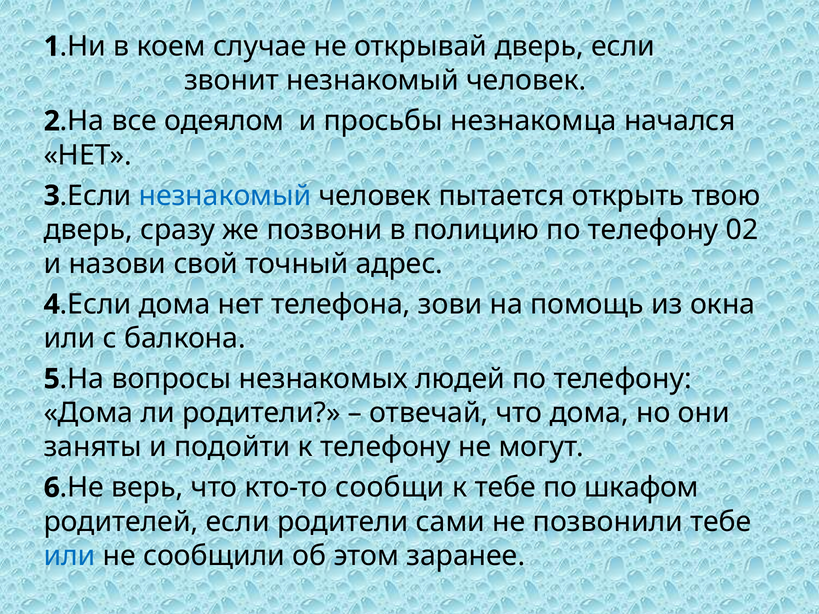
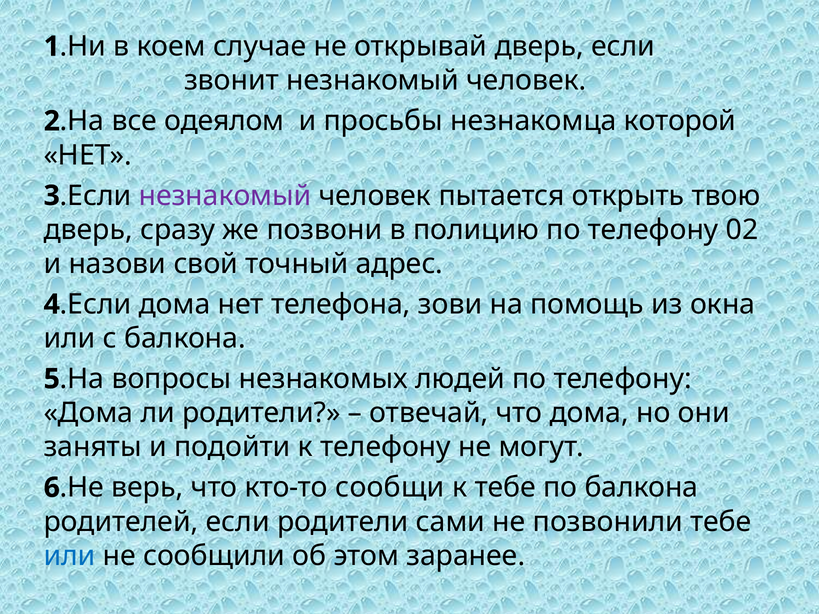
начался: начался -> которой
незнакомый at (225, 196) colour: blue -> purple
по шкафом: шкафом -> балкона
